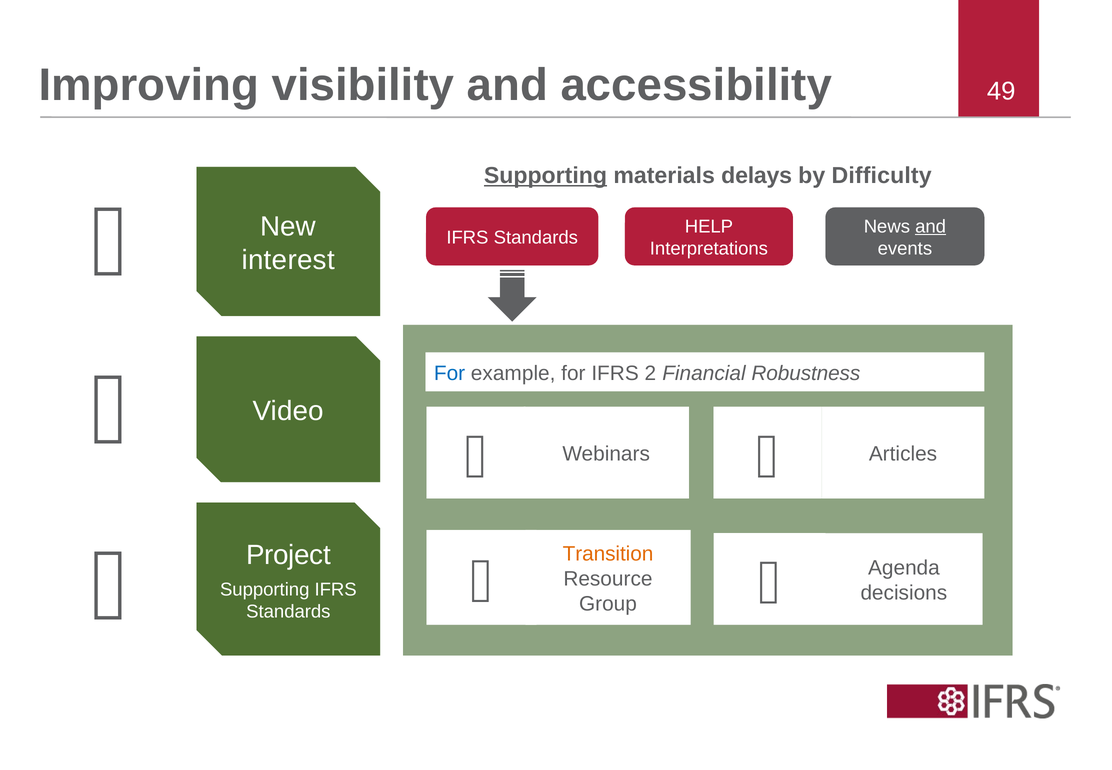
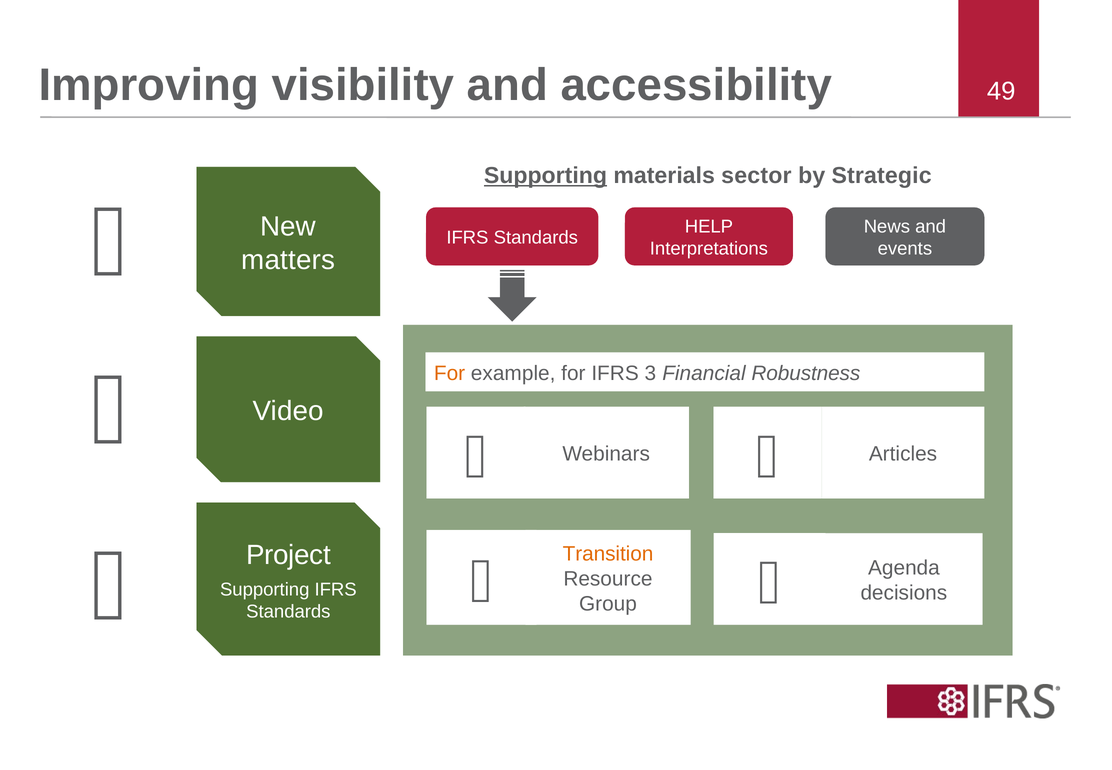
delays: delays -> sector
Difficulty: Difficulty -> Strategic
and at (931, 226) underline: present -> none
interest: interest -> matters
For at (450, 373) colour: blue -> orange
2: 2 -> 3
